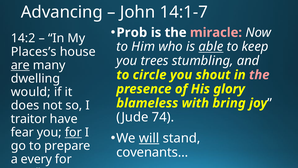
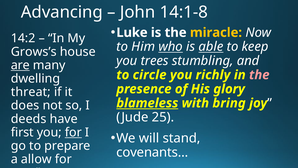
14:1-7: 14:1-7 -> 14:1-8
Prob: Prob -> Luke
miracle colour: pink -> yellow
who underline: none -> present
Places’s: Places’s -> Grows’s
shout: shout -> richly
would: would -> threat
blameless underline: none -> present
74: 74 -> 25
traitor: traitor -> deeds
fear: fear -> first
will underline: present -> none
every: every -> allow
